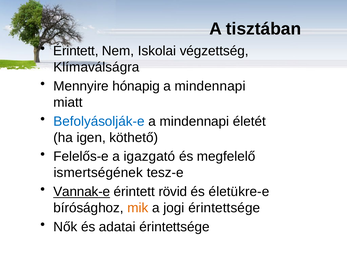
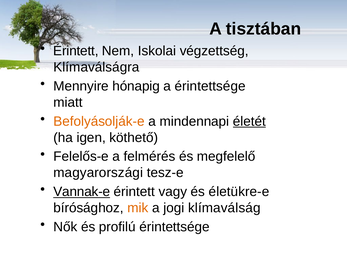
mindennapi at (210, 86): mindennapi -> érintettsége
Befolyásolják-e colour: blue -> orange
életét underline: none -> present
igazgató: igazgató -> felmérés
ismertségének: ismertségének -> magyarországi
rövid: rövid -> vagy
jogi érintettsége: érintettsége -> klímaválság
adatai: adatai -> profilú
